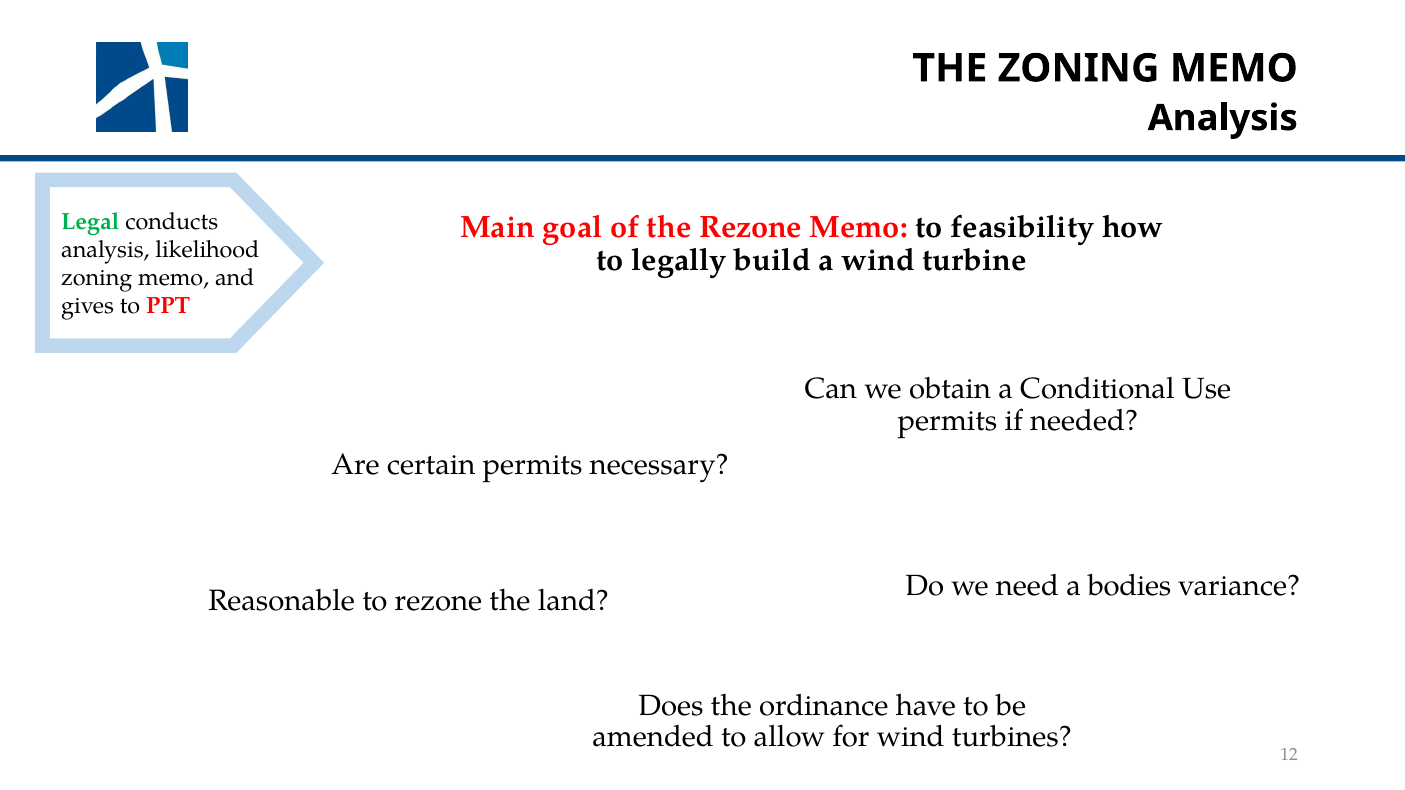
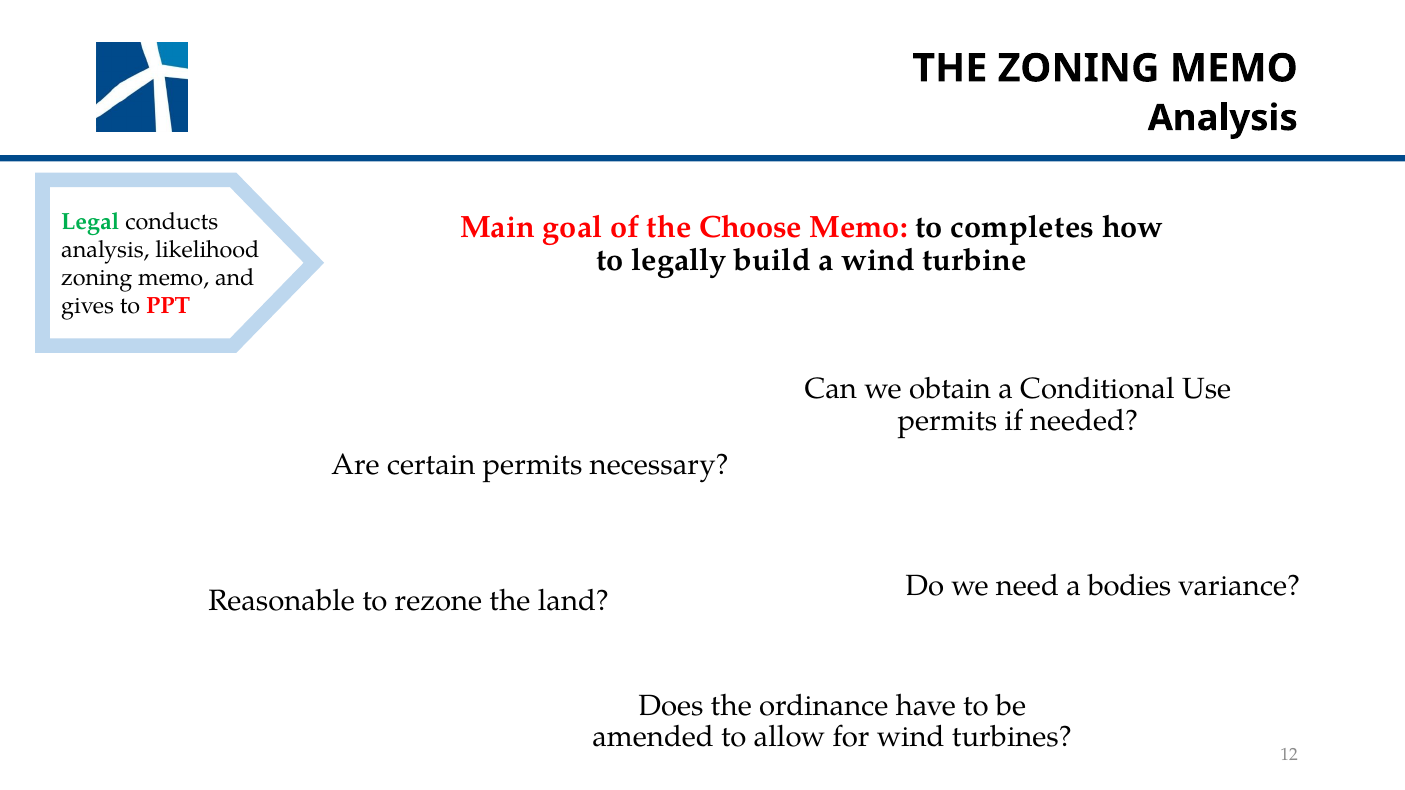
the Rezone: Rezone -> Choose
feasibility: feasibility -> completes
